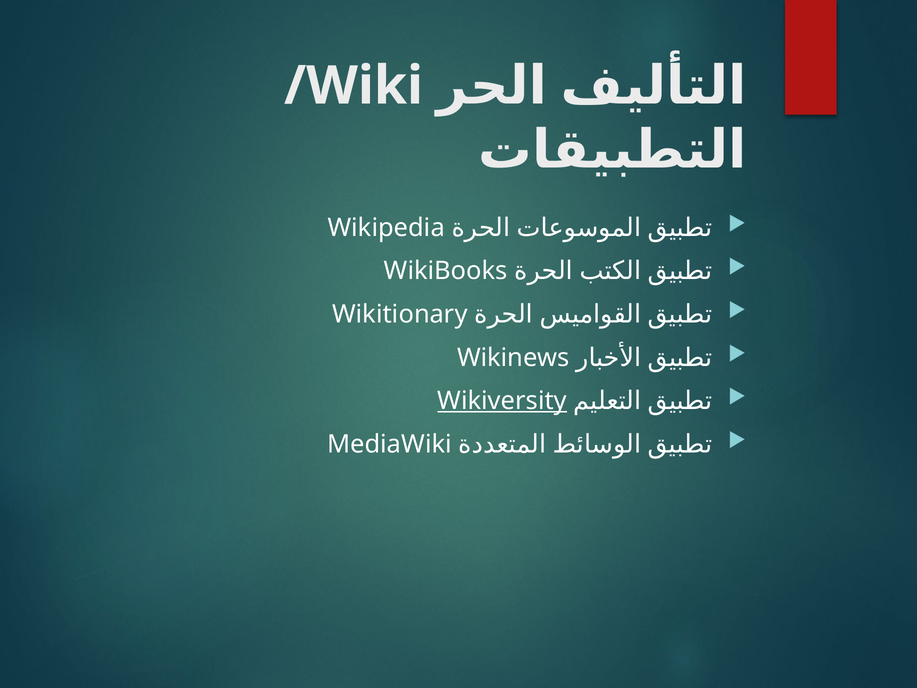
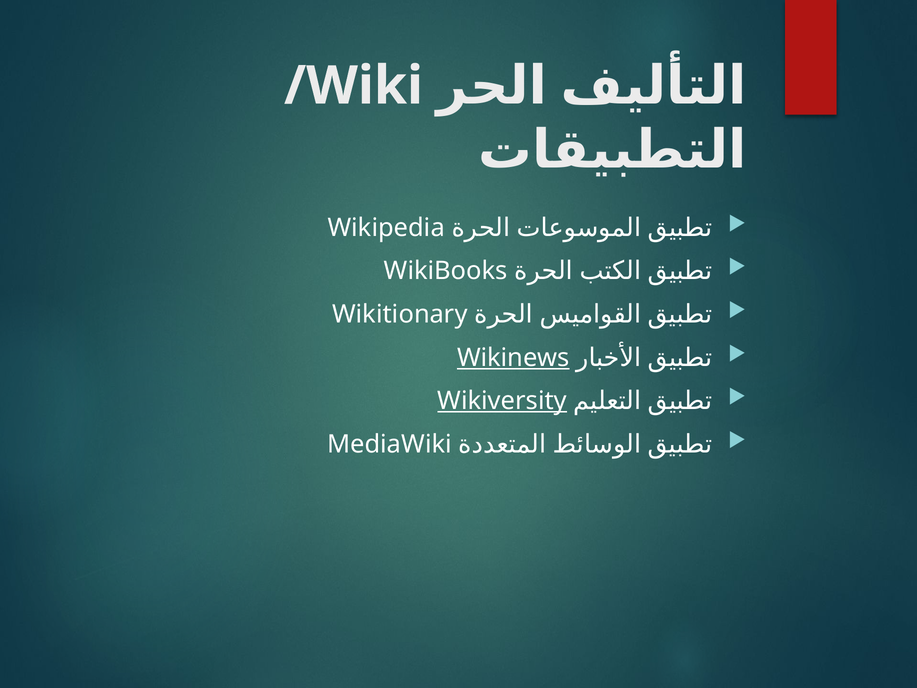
Wikinews underline: none -> present
